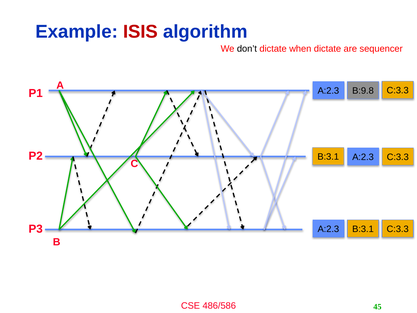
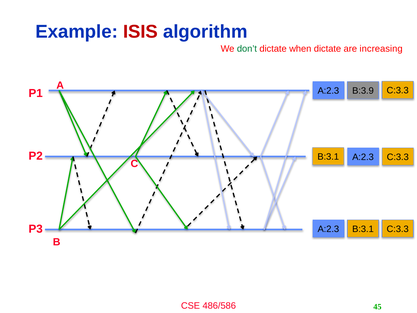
don’t colour: black -> green
sequencer: sequencer -> increasing
B:9.8: B:9.8 -> B:3.9
